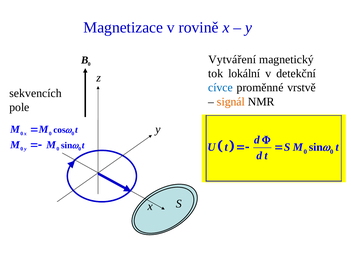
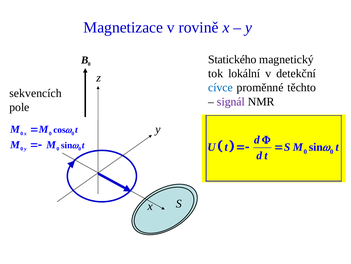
Vytváření: Vytváření -> Statického
vrstvě: vrstvě -> těchto
signál colour: orange -> purple
